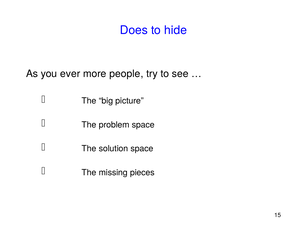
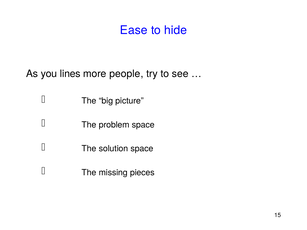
Does: Does -> Ease
ever: ever -> lines
